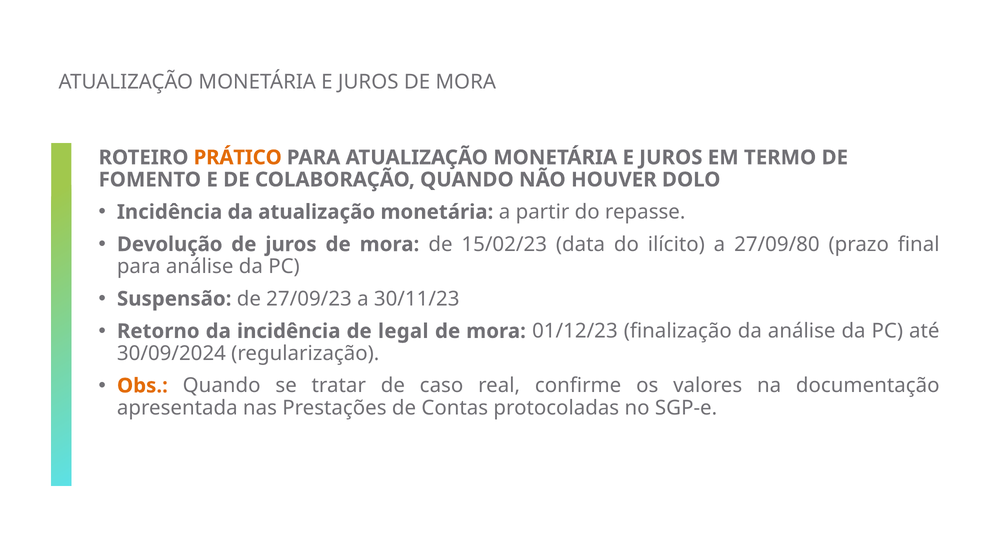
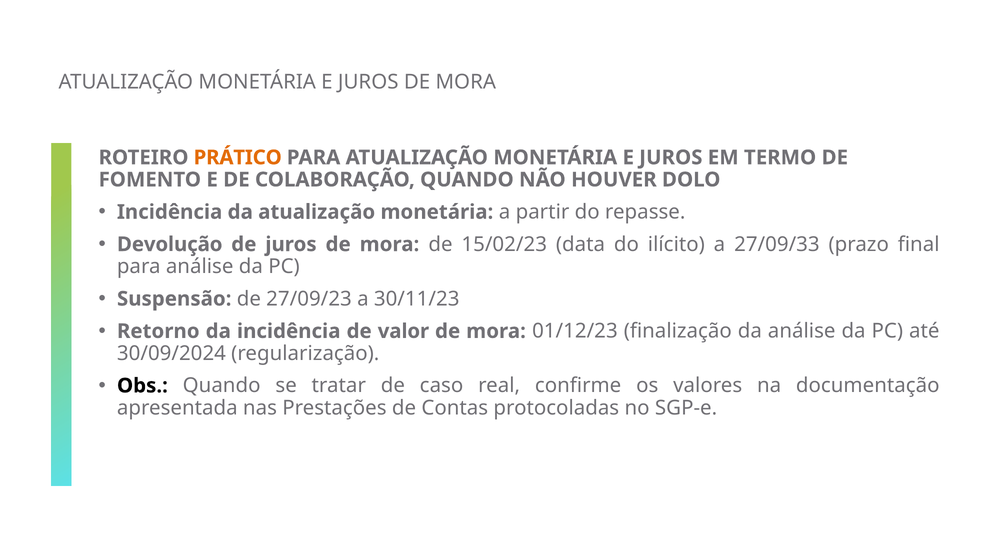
27/09/80: 27/09/80 -> 27/09/33
legal: legal -> valor
Obs colour: orange -> black
